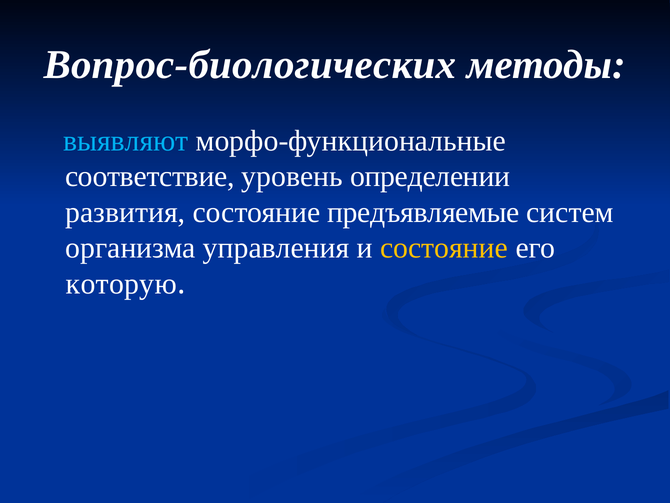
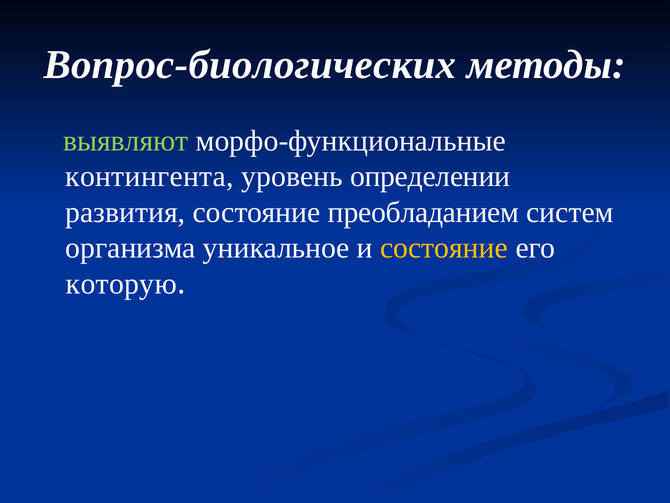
выявляют colour: light blue -> light green
соответствие: соответствие -> контингента
предъявляемые: предъявляемые -> преобладанием
управления: управления -> уникальное
